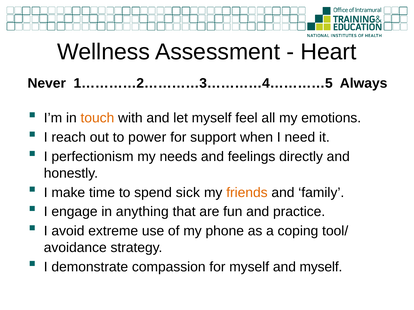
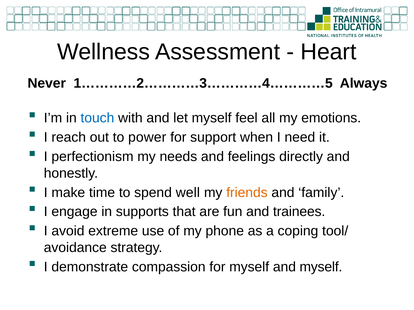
touch colour: orange -> blue
sick: sick -> well
anything: anything -> supports
practice: practice -> trainees
